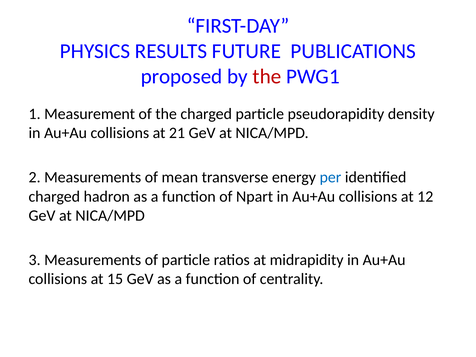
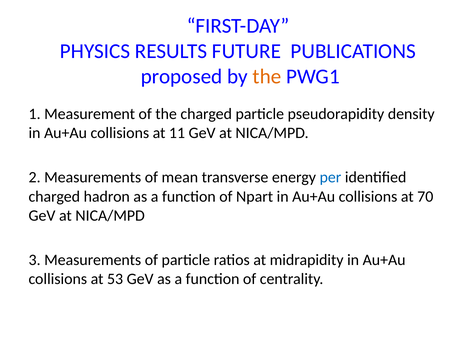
the at (267, 77) colour: red -> orange
21: 21 -> 11
12: 12 -> 70
15: 15 -> 53
